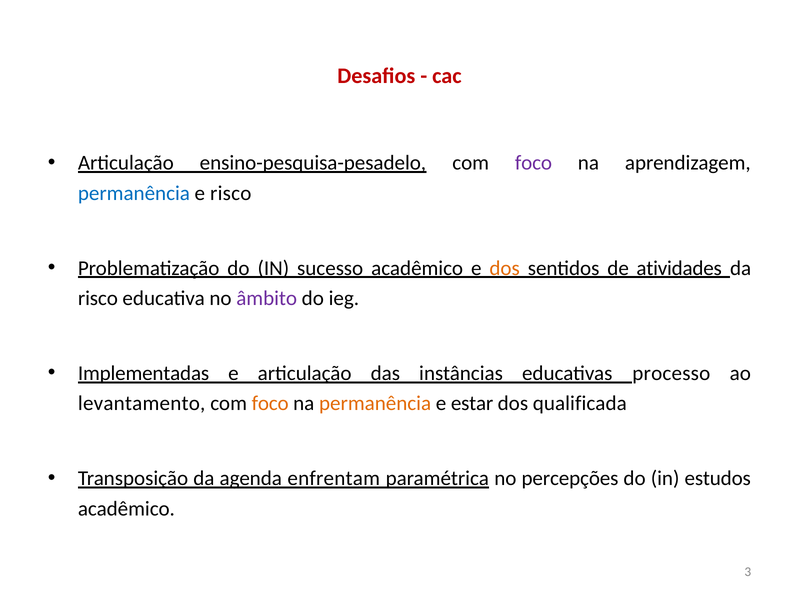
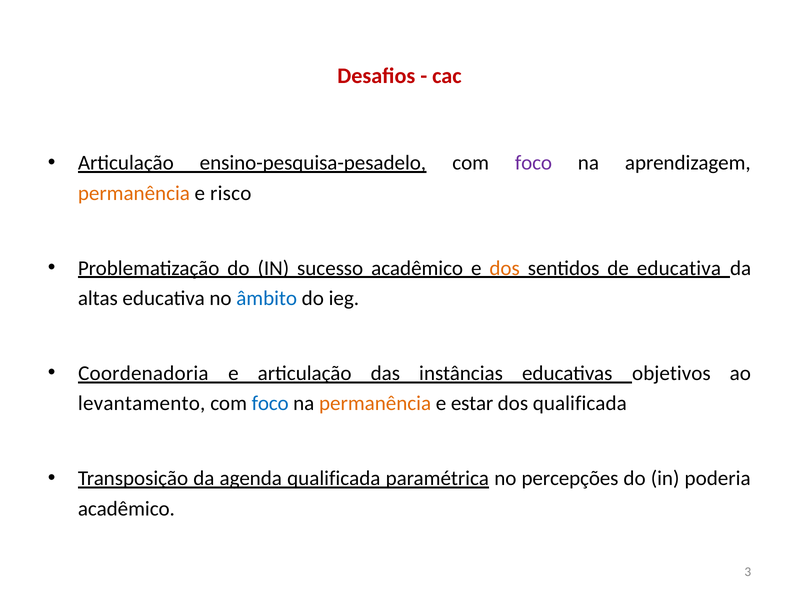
permanência at (134, 193) colour: blue -> orange
de atividades: atividades -> educativa
risco at (98, 298): risco -> altas
âmbito colour: purple -> blue
Implementadas: Implementadas -> Coordenadoria
processo: processo -> objetivos
foco at (270, 404) colour: orange -> blue
agenda enfrentam: enfrentam -> qualificada
estudos: estudos -> poderia
